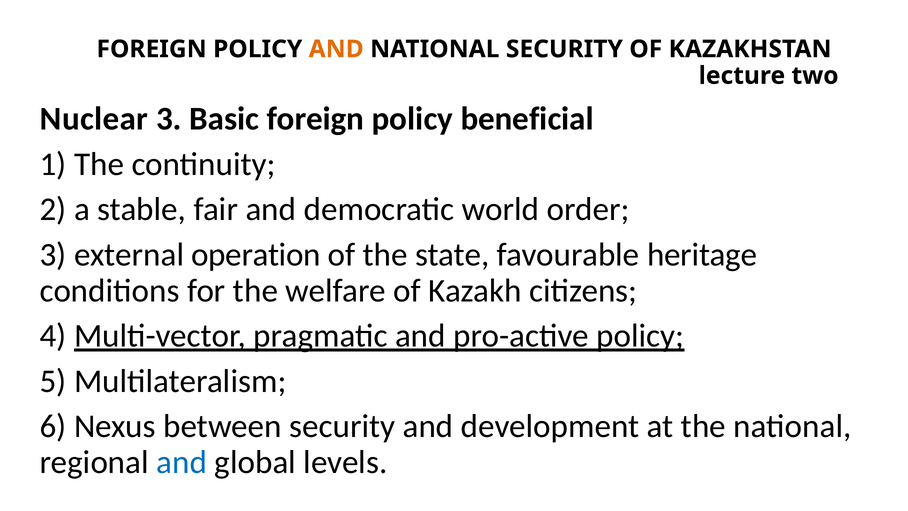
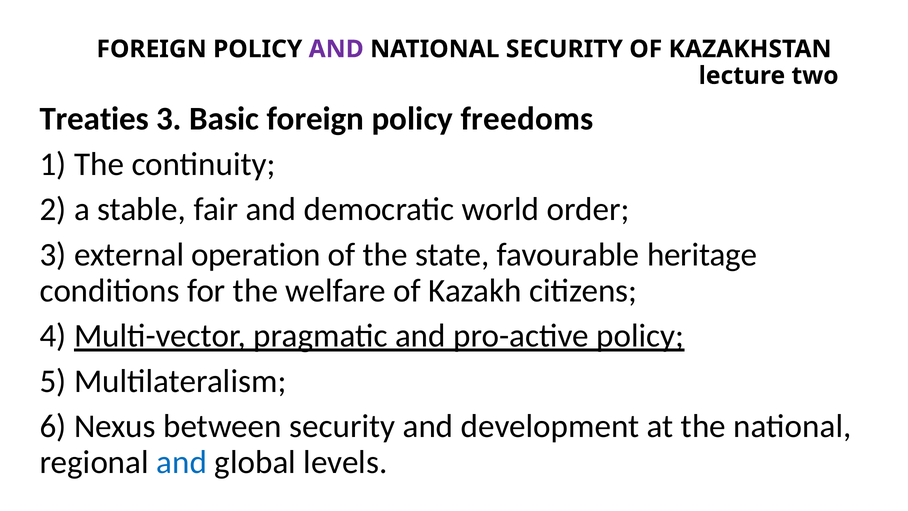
AND at (336, 49) colour: orange -> purple
Nuclear: Nuclear -> Treaties
beneficial: beneficial -> freedoms
